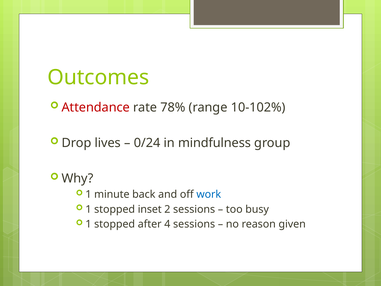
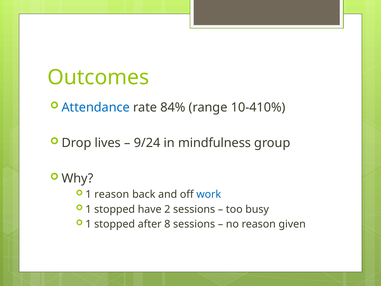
Attendance colour: red -> blue
78%: 78% -> 84%
10-102%: 10-102% -> 10-410%
0/24: 0/24 -> 9/24
1 minute: minute -> reason
inset: inset -> have
4: 4 -> 8
